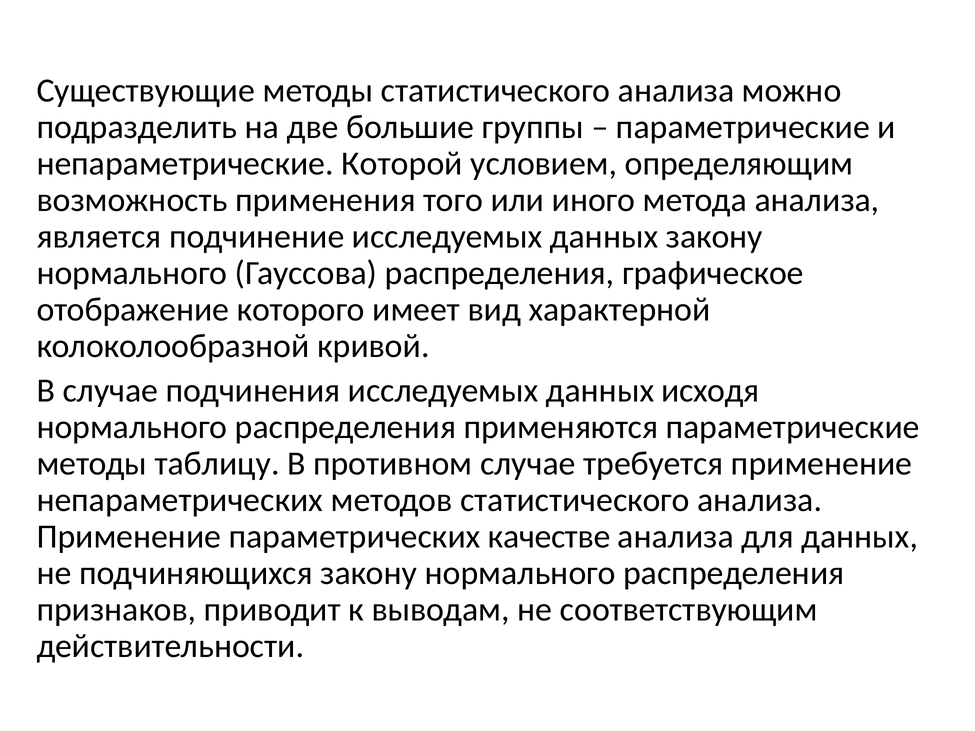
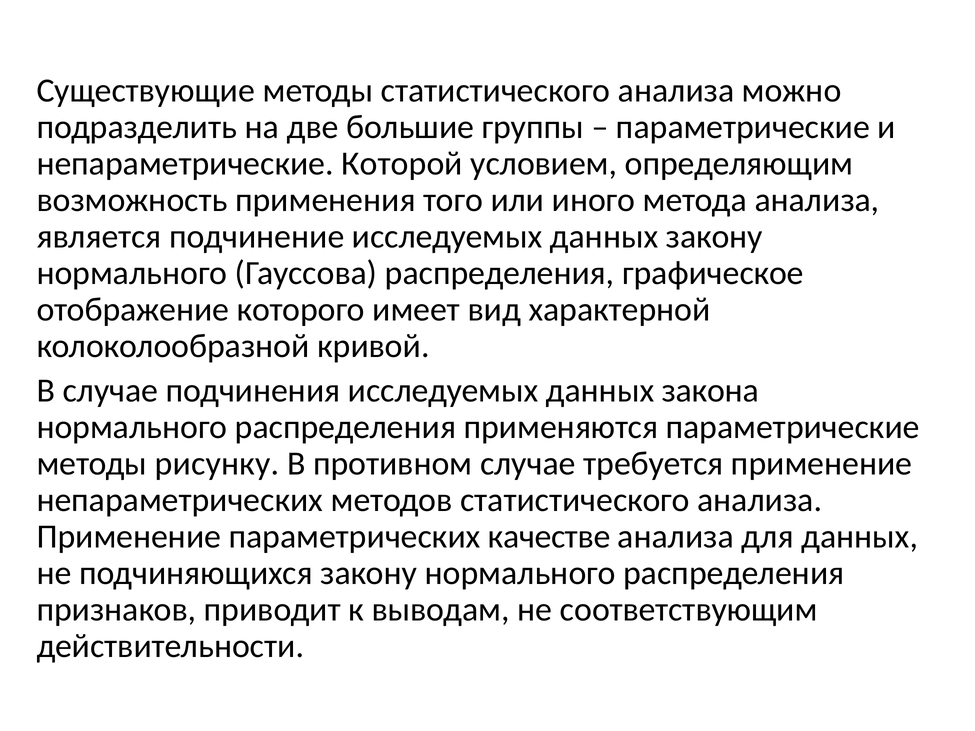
исходя: исходя -> закона
таблицу: таблицу -> рисунку
